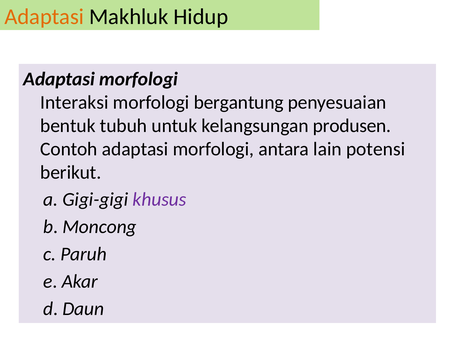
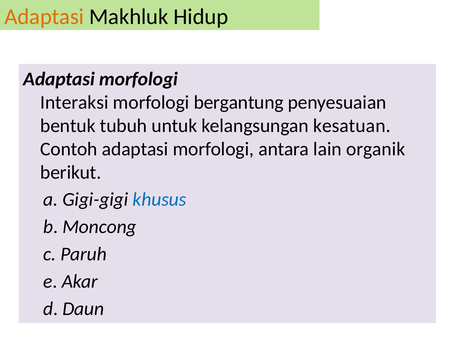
produsen: produsen -> kesatuan
potensi: potensi -> organik
khusus colour: purple -> blue
